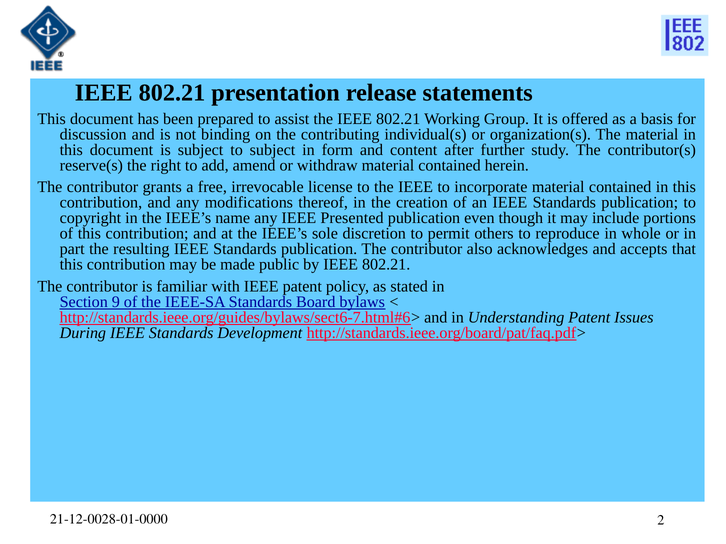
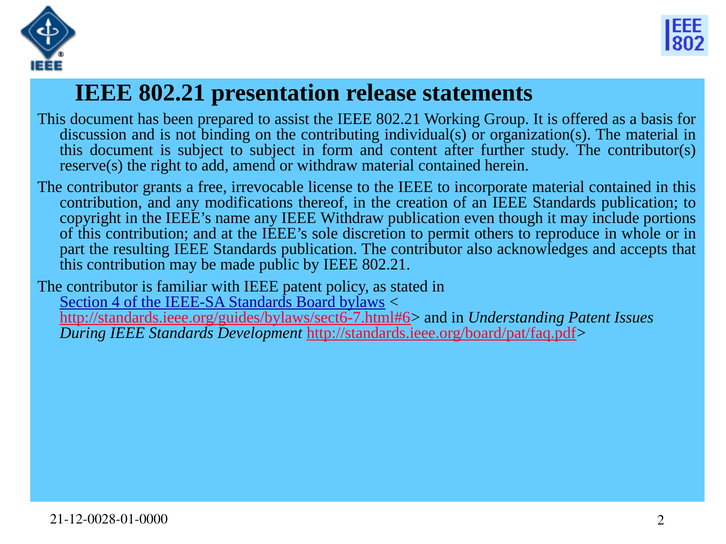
IEEE Presented: Presented -> Withdraw
9: 9 -> 4
